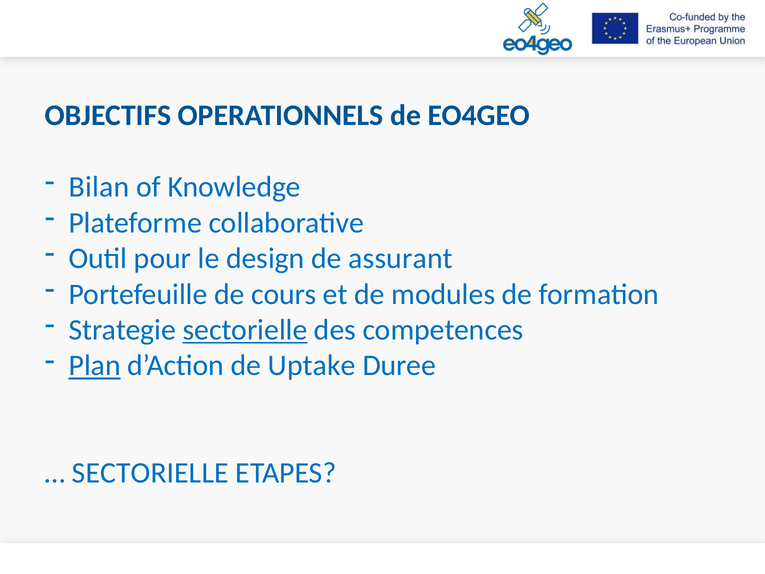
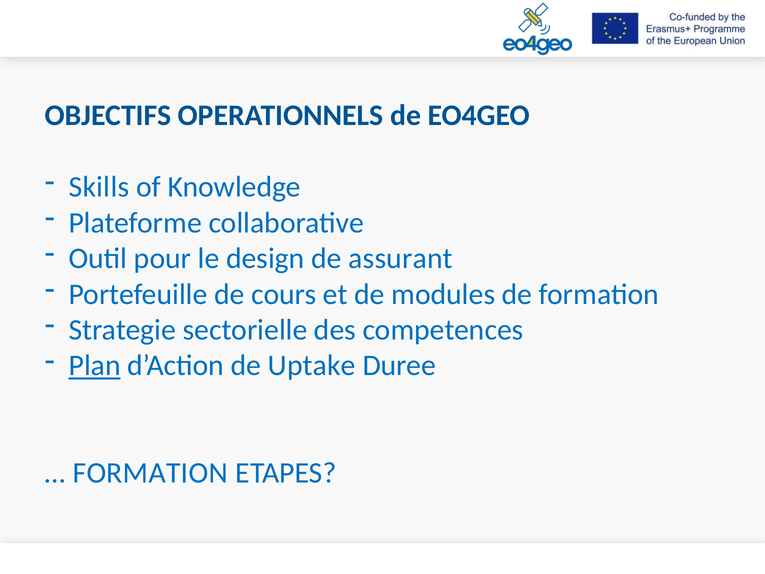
Bilan: Bilan -> Skills
sectorielle at (245, 330) underline: present -> none
SECTORIELLE at (150, 473): SECTORIELLE -> FORMATION
